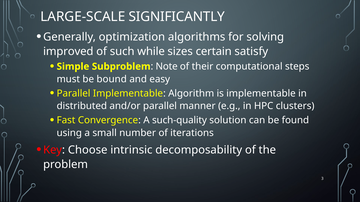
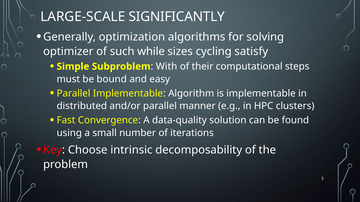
improved: improved -> optimizer
certain: certain -> cycling
Note: Note -> With
such-quality: such-quality -> data-quality
